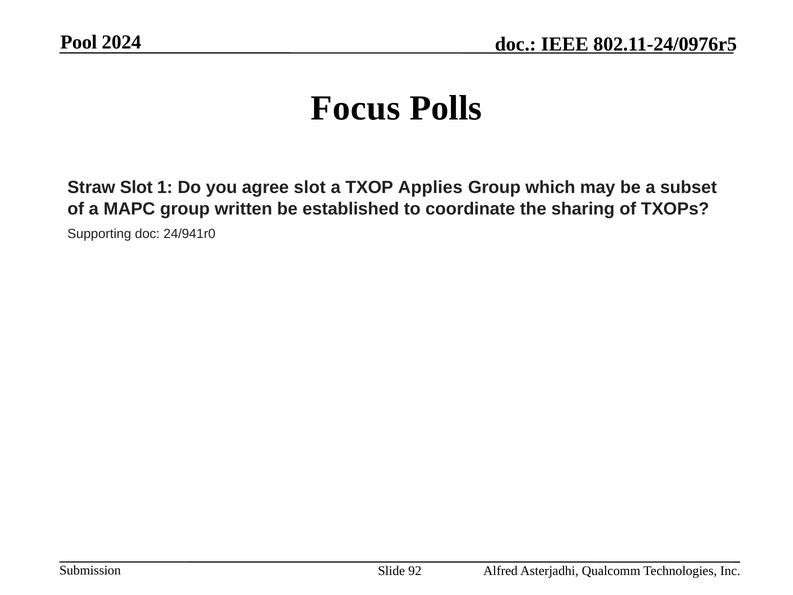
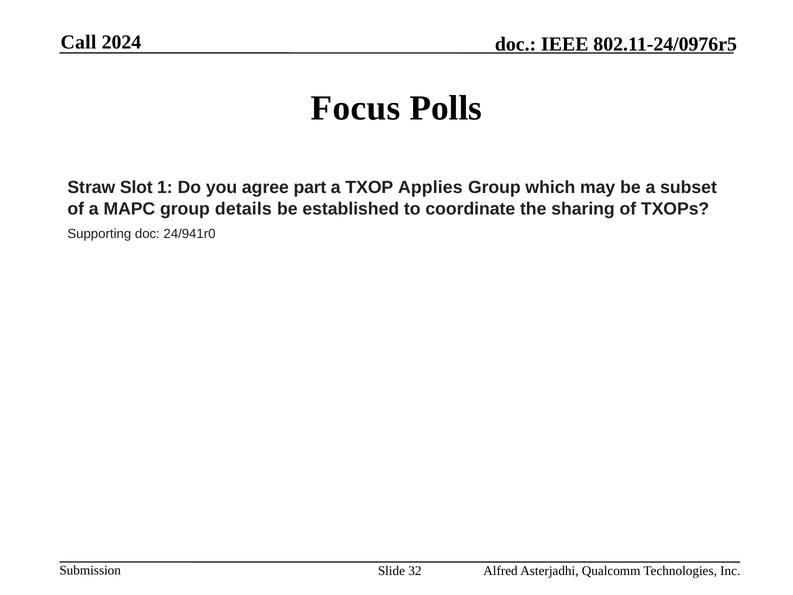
Pool: Pool -> Call
agree slot: slot -> part
written: written -> details
92: 92 -> 32
